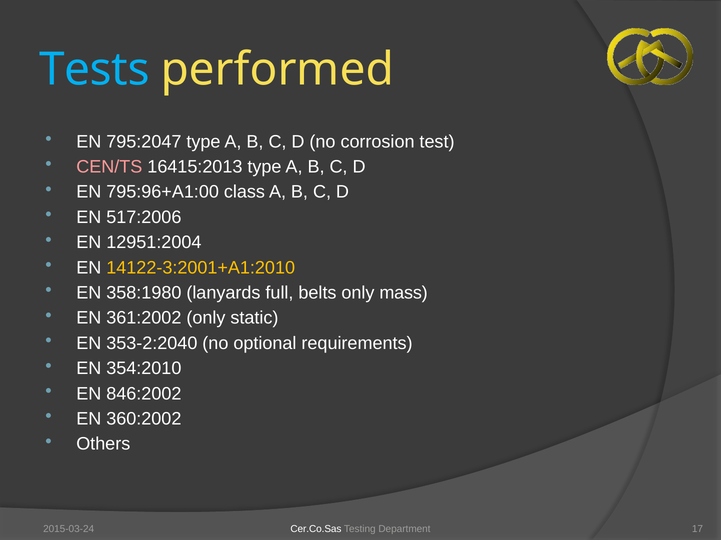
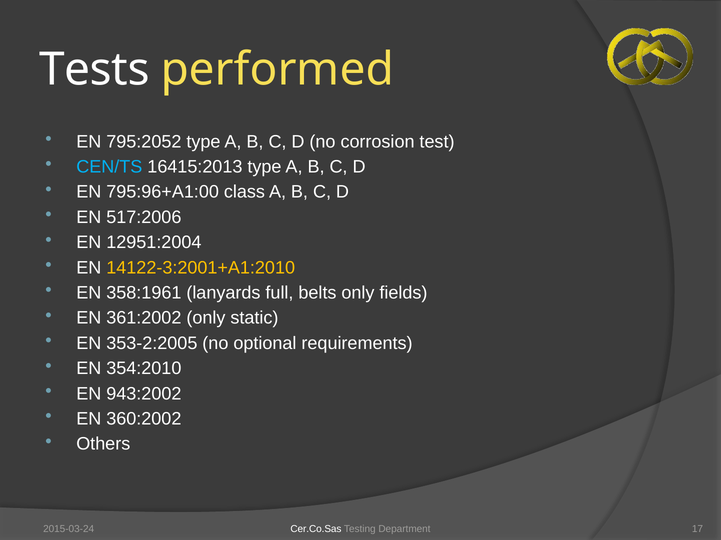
Tests colour: light blue -> white
795:2047: 795:2047 -> 795:2052
CEN/TS colour: pink -> light blue
358:1980: 358:1980 -> 358:1961
mass: mass -> fields
353-2:2040: 353-2:2040 -> 353-2:2005
846:2002: 846:2002 -> 943:2002
